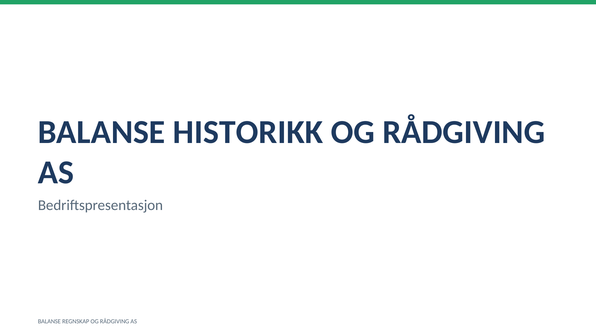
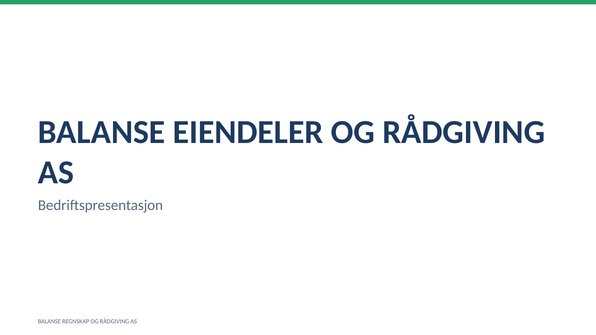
HISTORIKK: HISTORIKK -> EIENDELER
